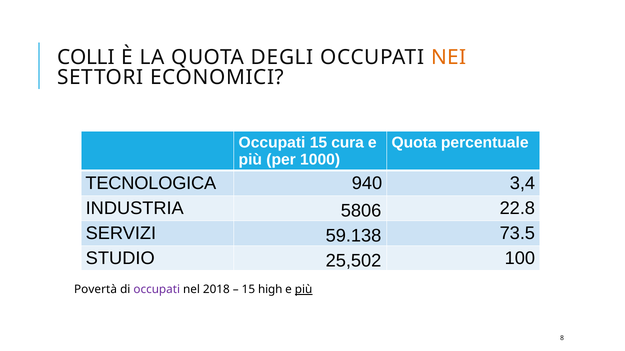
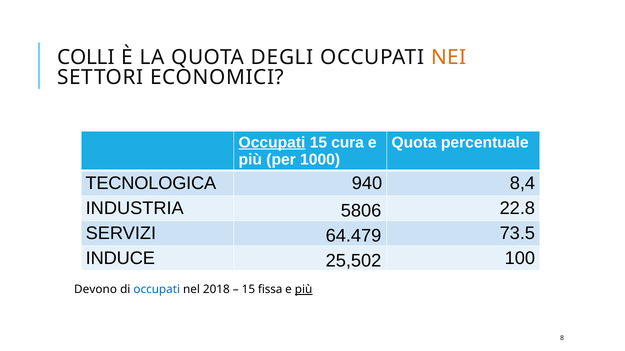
Occupati at (272, 143) underline: none -> present
3,4: 3,4 -> 8,4
59.138: 59.138 -> 64.479
STUDIO: STUDIO -> INDUCE
Povertà: Povertà -> Devono
occupati at (157, 290) colour: purple -> blue
high: high -> fissa
